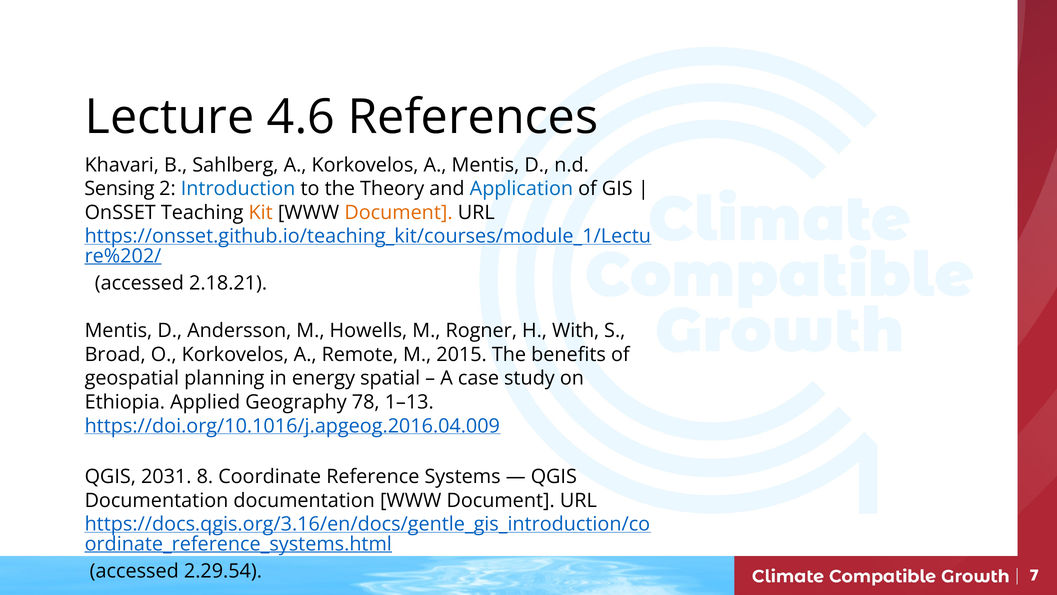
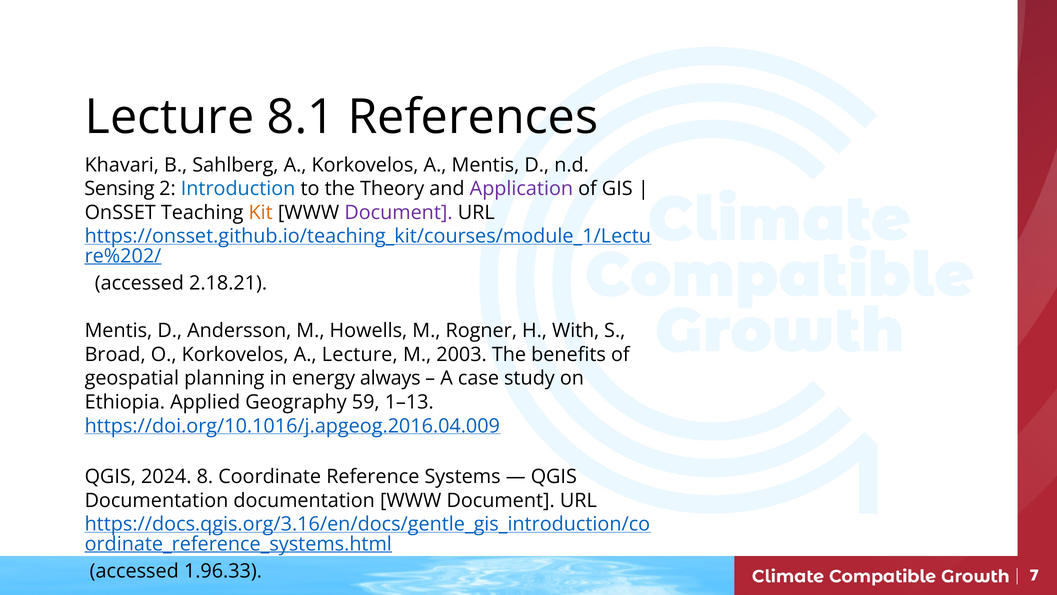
4.6: 4.6 -> 8.1
Application colour: blue -> purple
Document at (399, 212) colour: orange -> purple
A Remote: Remote -> Lecture
2015: 2015 -> 2003
spatial: spatial -> always
78: 78 -> 59
2031: 2031 -> 2024
2.29.54: 2.29.54 -> 1.96.33
